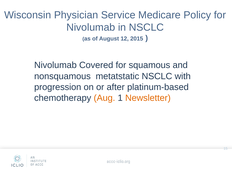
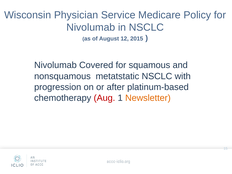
Aug colour: orange -> red
